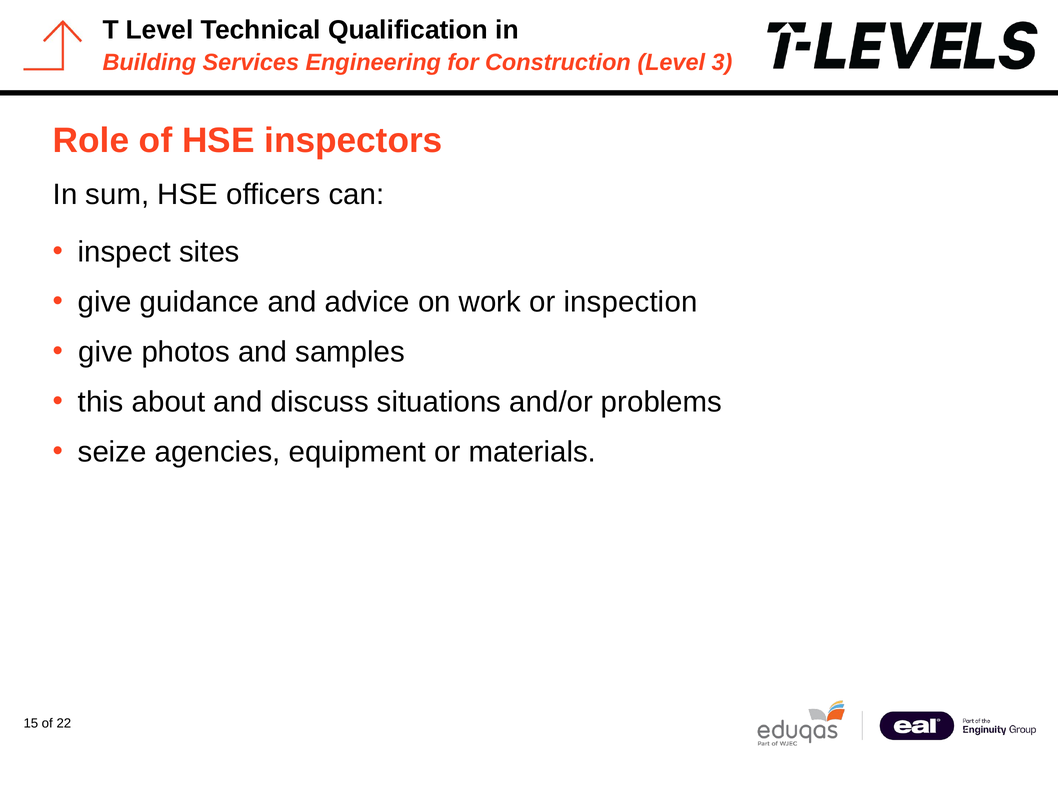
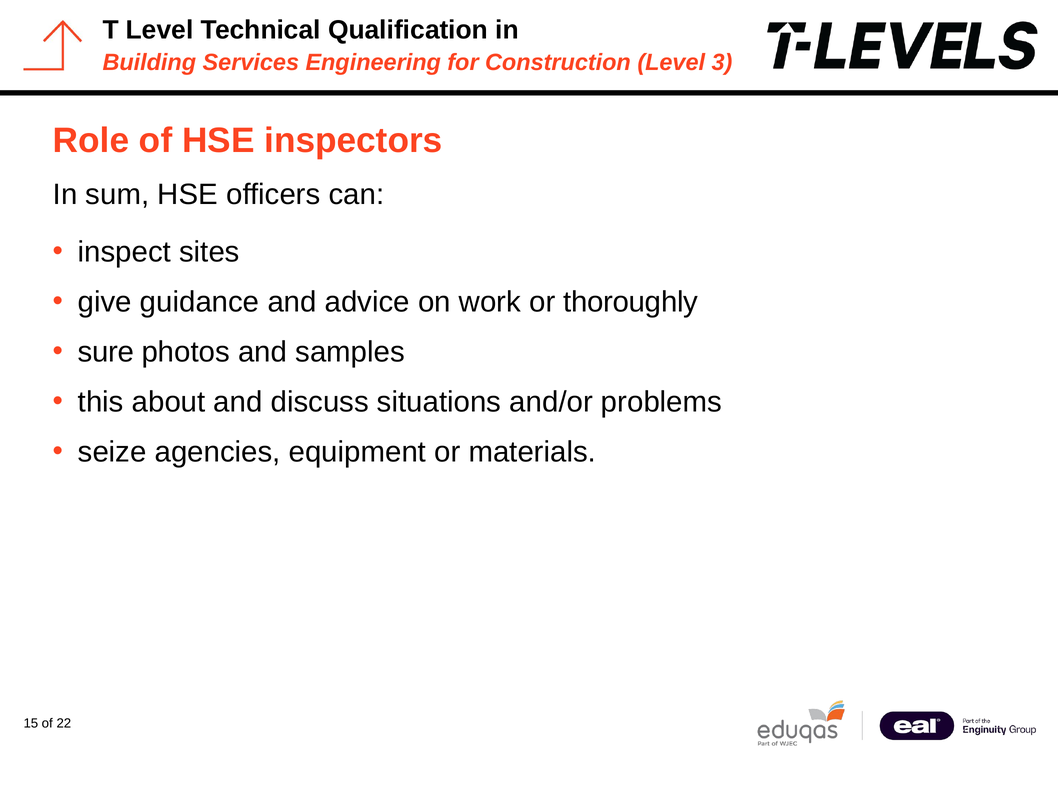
inspection: inspection -> thoroughly
give at (105, 352): give -> sure
